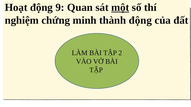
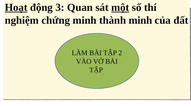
Hoạt underline: none -> present
9: 9 -> 3
thành động: động -> minh
